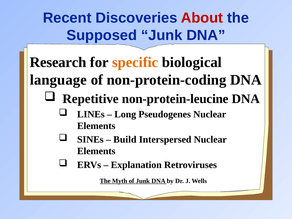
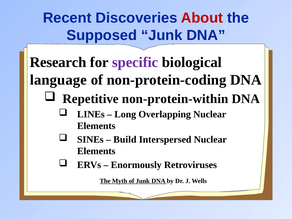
specific colour: orange -> purple
non-protein-leucine: non-protein-leucine -> non-protein-within
Pseudogenes: Pseudogenes -> Overlapping
Explanation: Explanation -> Enormously
